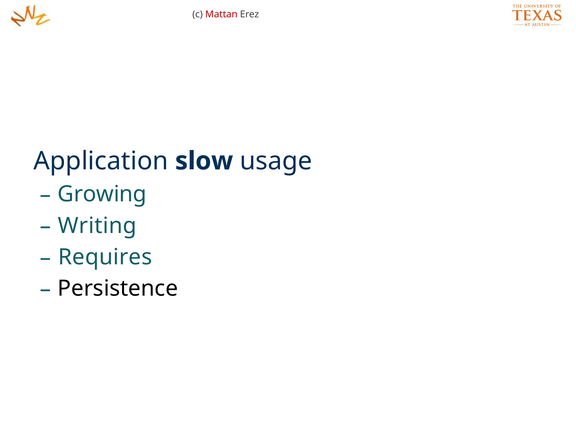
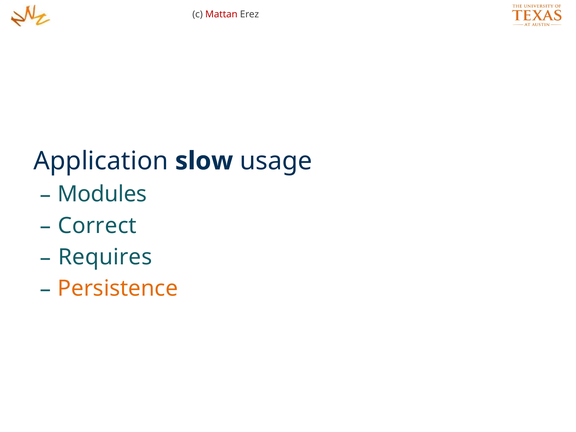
Growing: Growing -> Modules
Writing: Writing -> Correct
Persistence colour: black -> orange
